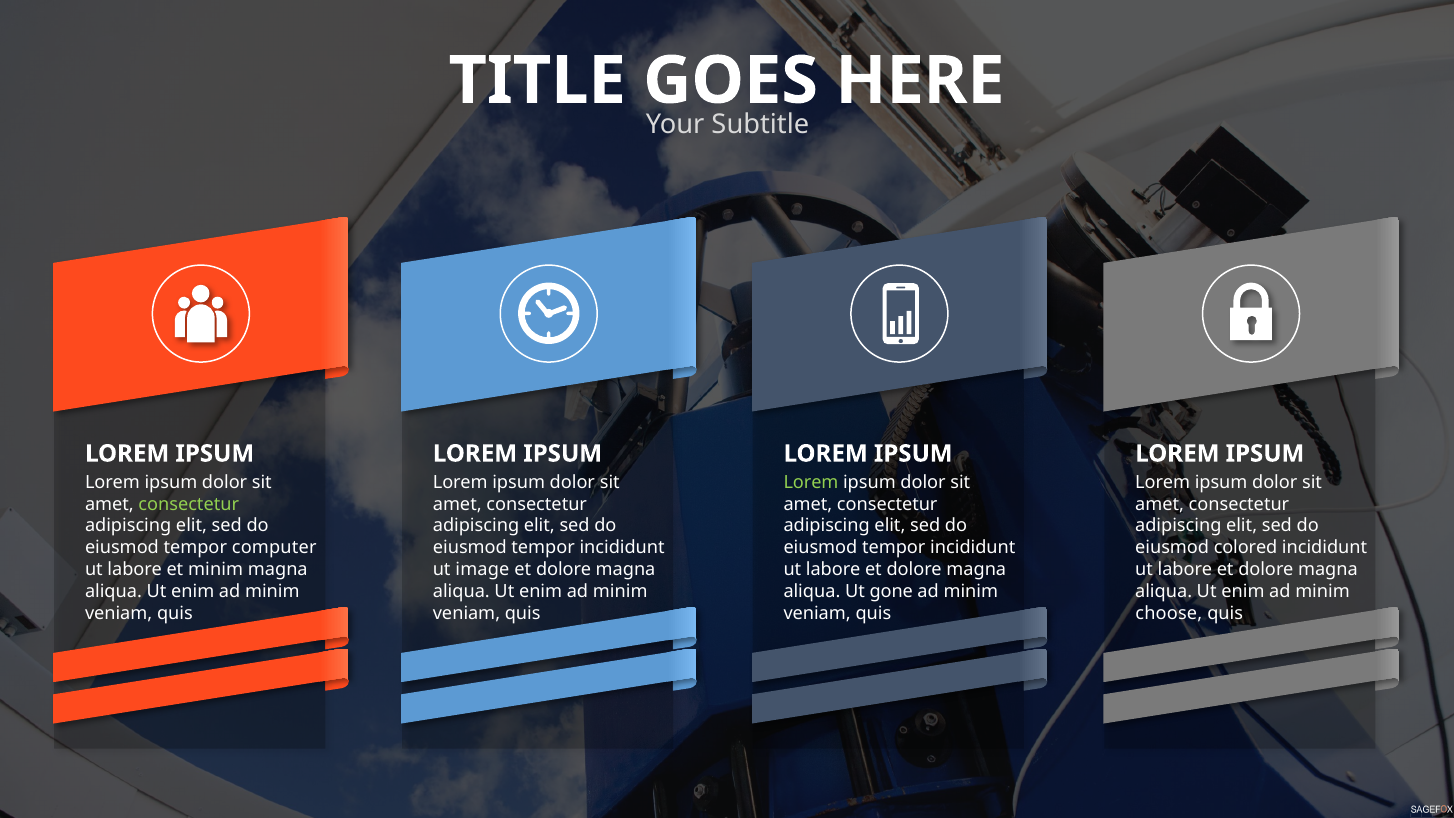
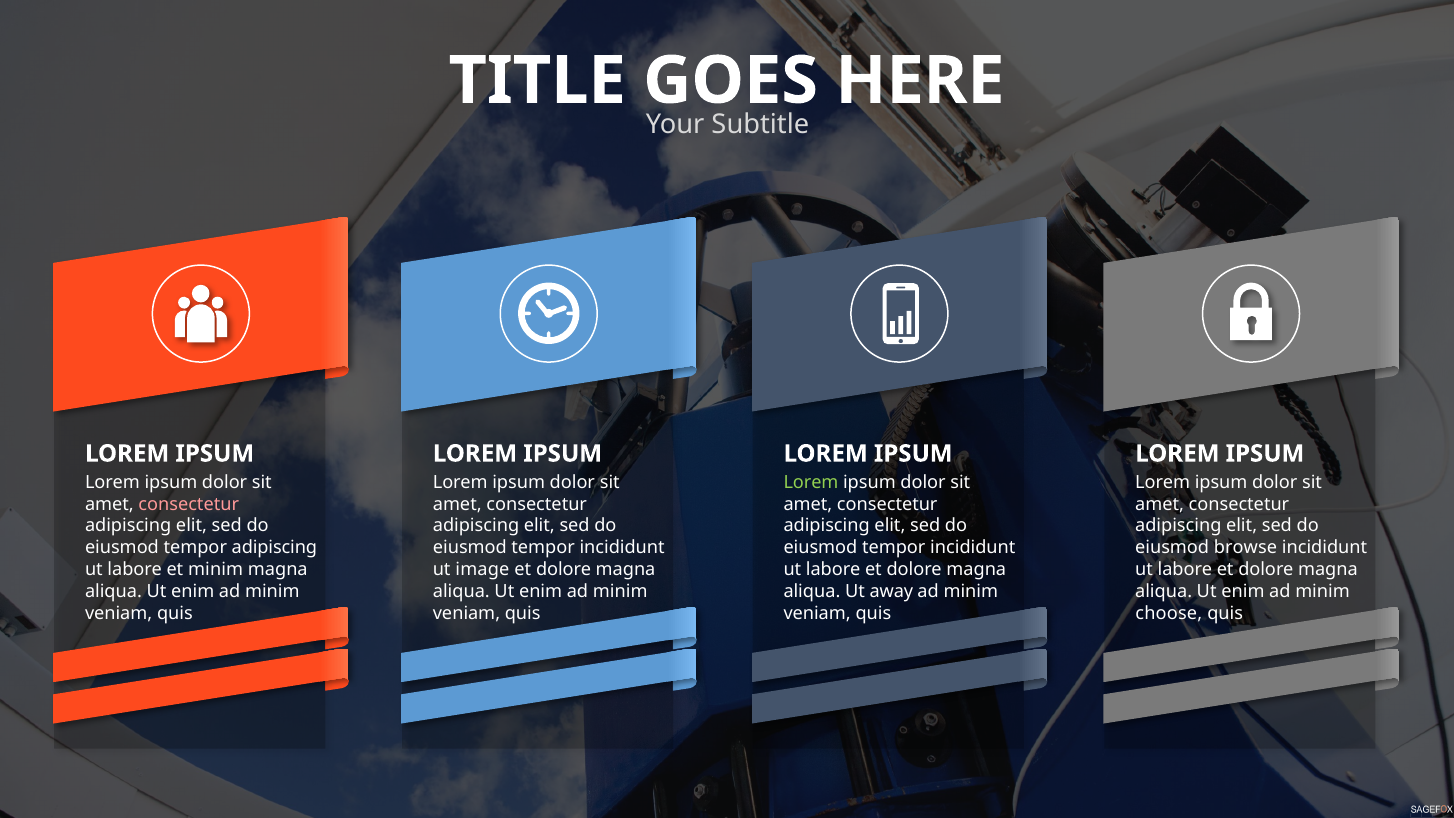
consectetur at (189, 504) colour: light green -> pink
tempor computer: computer -> adipiscing
colored: colored -> browse
gone: gone -> away
